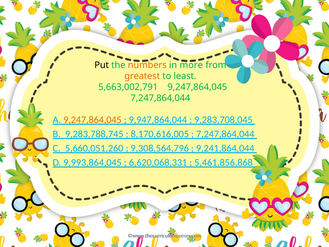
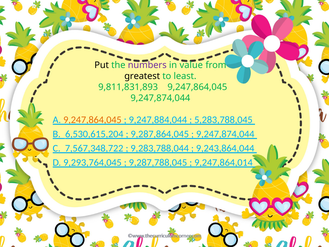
numbers colour: orange -> purple
more: more -> value
greatest colour: orange -> black
5,663,002,791: 5,663,002,791 -> 9,811,831,893
7,247,864,044 at (160, 98): 7,247,864,044 -> 9,247,874,044
9,947,864,044: 9,947,864,044 -> 9,247,884,044
9,283,708,045: 9,283,708,045 -> 5,283,788,045
9,283,788,745: 9,283,788,745 -> 6,530,615,204
8,170,616,005: 8,170,616,005 -> 9,287,864,045
7,247,864,044 at (225, 134): 7,247,864,044 -> 9,247,874,044
5,660,051,260: 5,660,051,260 -> 7,567,348,722
9,308,564,796: 9,308,564,796 -> 9,283,788,044
9,241,864,044: 9,241,864,044 -> 9,243,864,044
9,993,864,045: 9,993,864,045 -> 9,293,764,045
6,620,068,331: 6,620,068,331 -> 9,287,788,045
5,461,856,868: 5,461,856,868 -> 9,247,864,014
